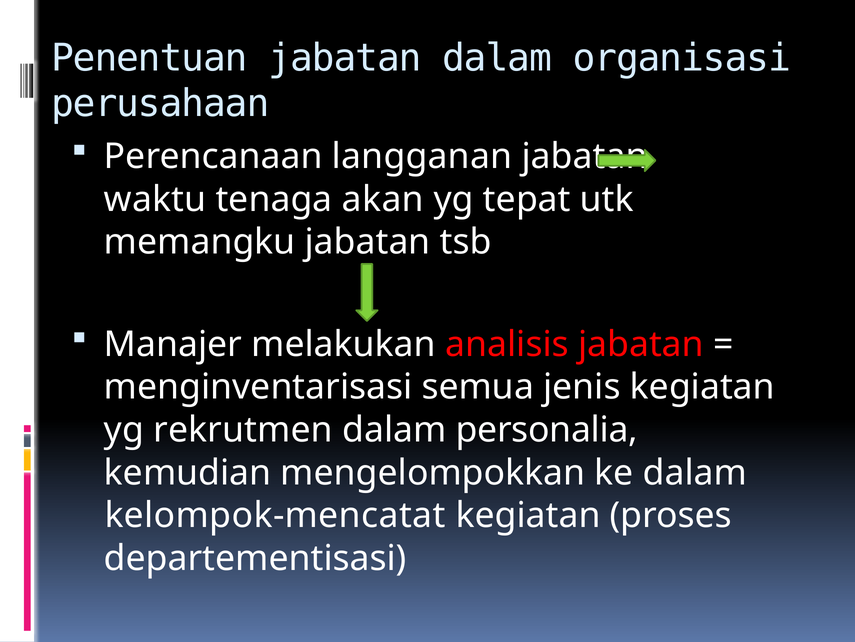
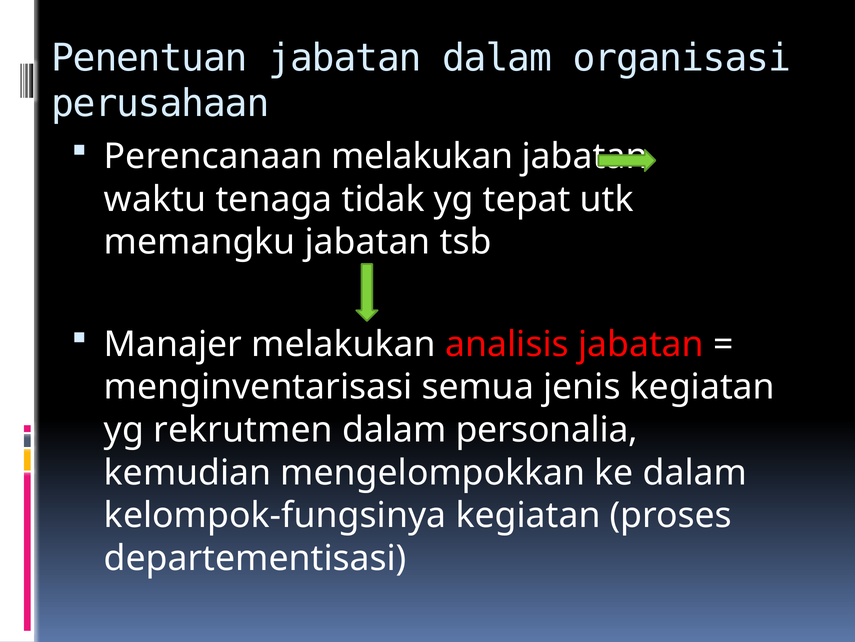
Perencanaan langganan: langganan -> melakukan
akan: akan -> tidak
kelompok-mencatat: kelompok-mencatat -> kelompok-fungsinya
